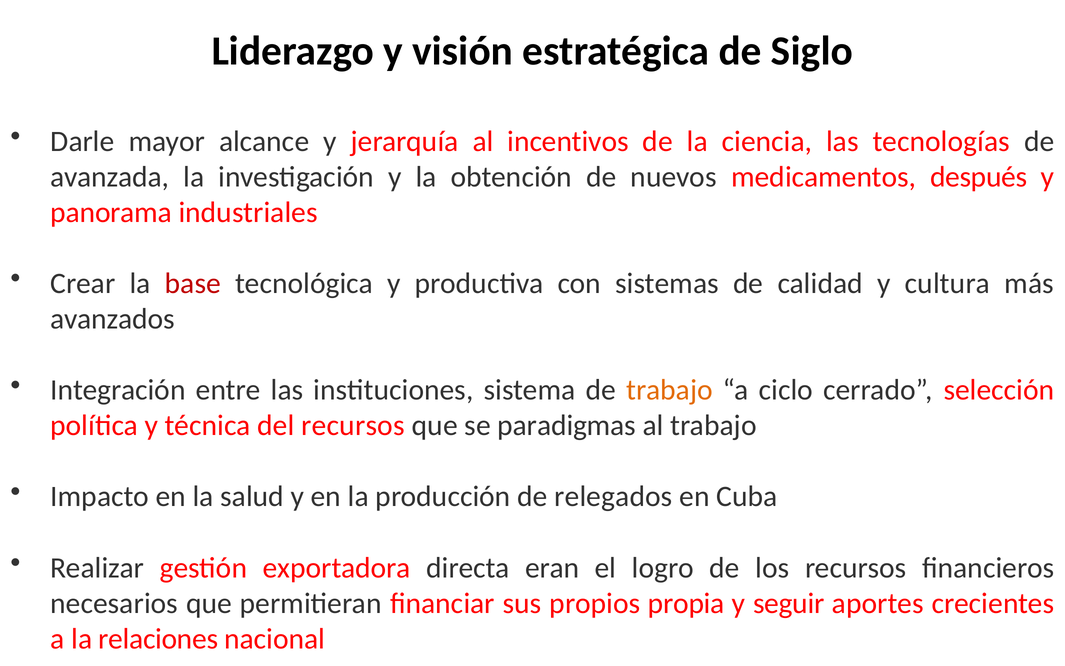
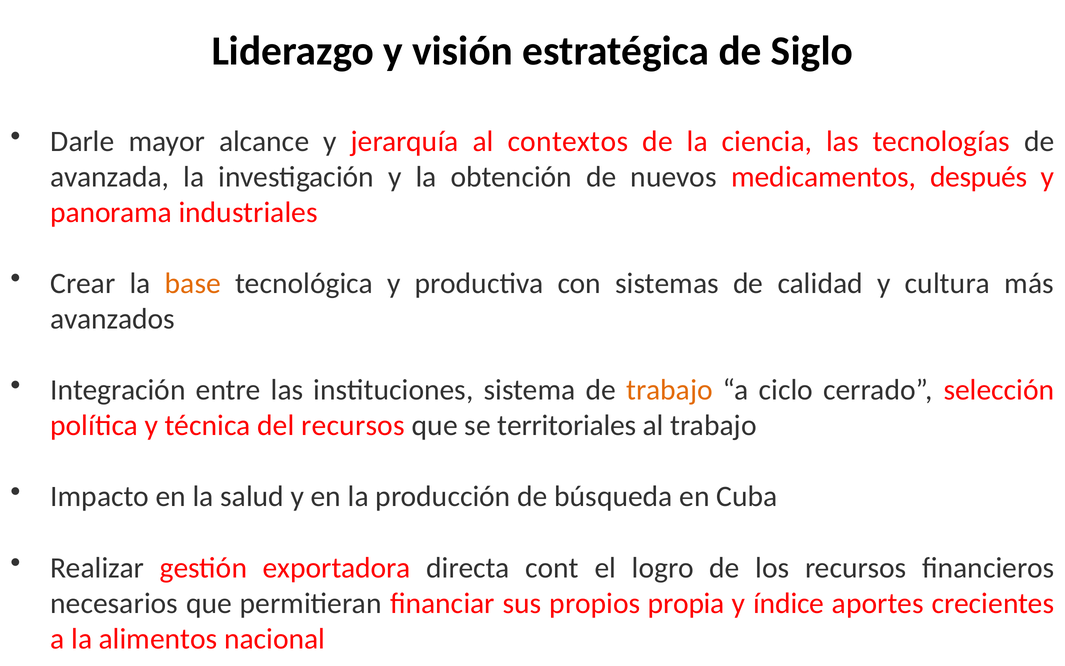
incentivos: incentivos -> contextos
base colour: red -> orange
paradigmas: paradigmas -> territoriales
relegados: relegados -> búsqueda
eran: eran -> cont
seguir: seguir -> índice
relaciones: relaciones -> alimentos
